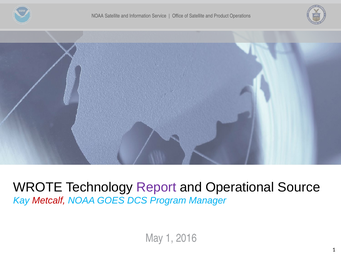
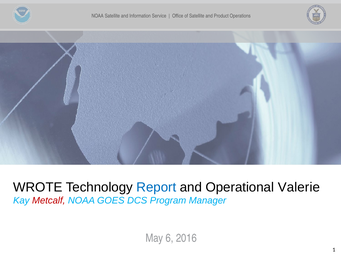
Report colour: purple -> blue
Source: Source -> Valerie
May 1: 1 -> 6
